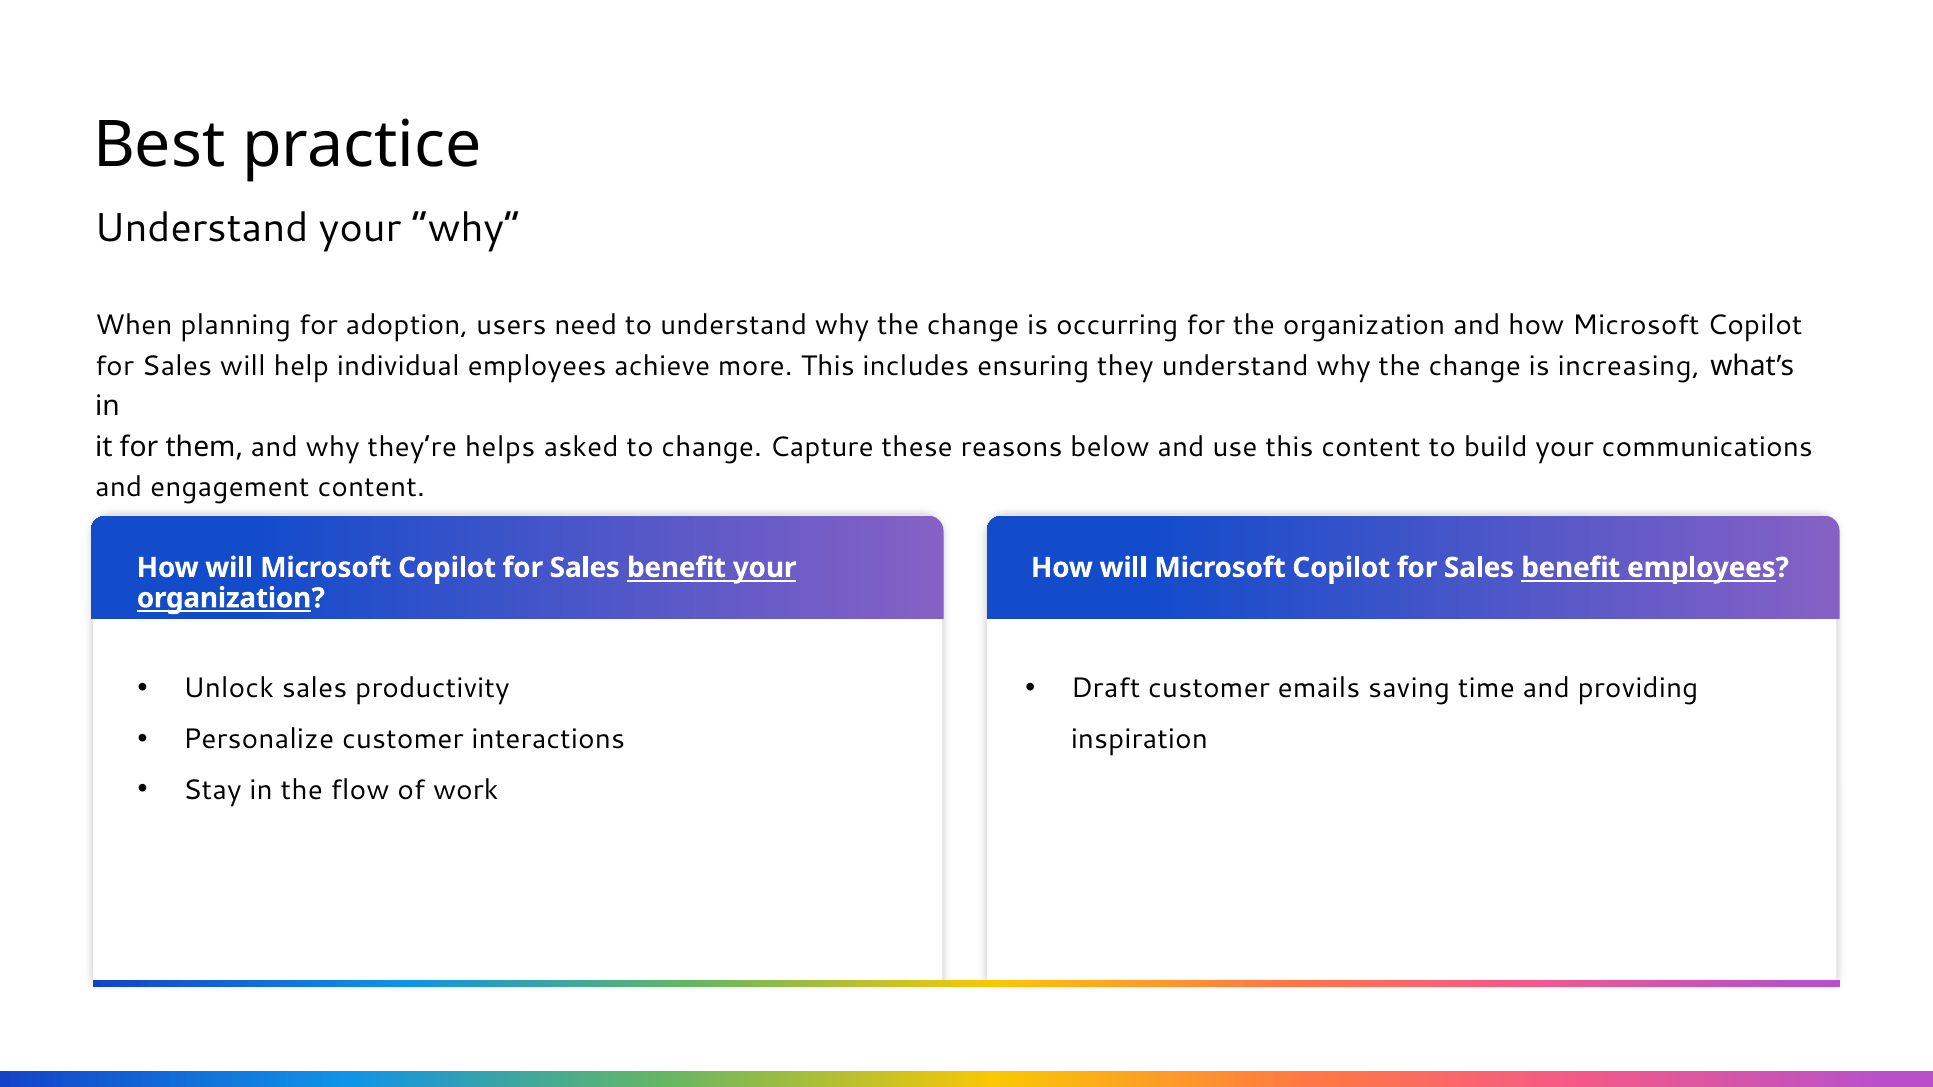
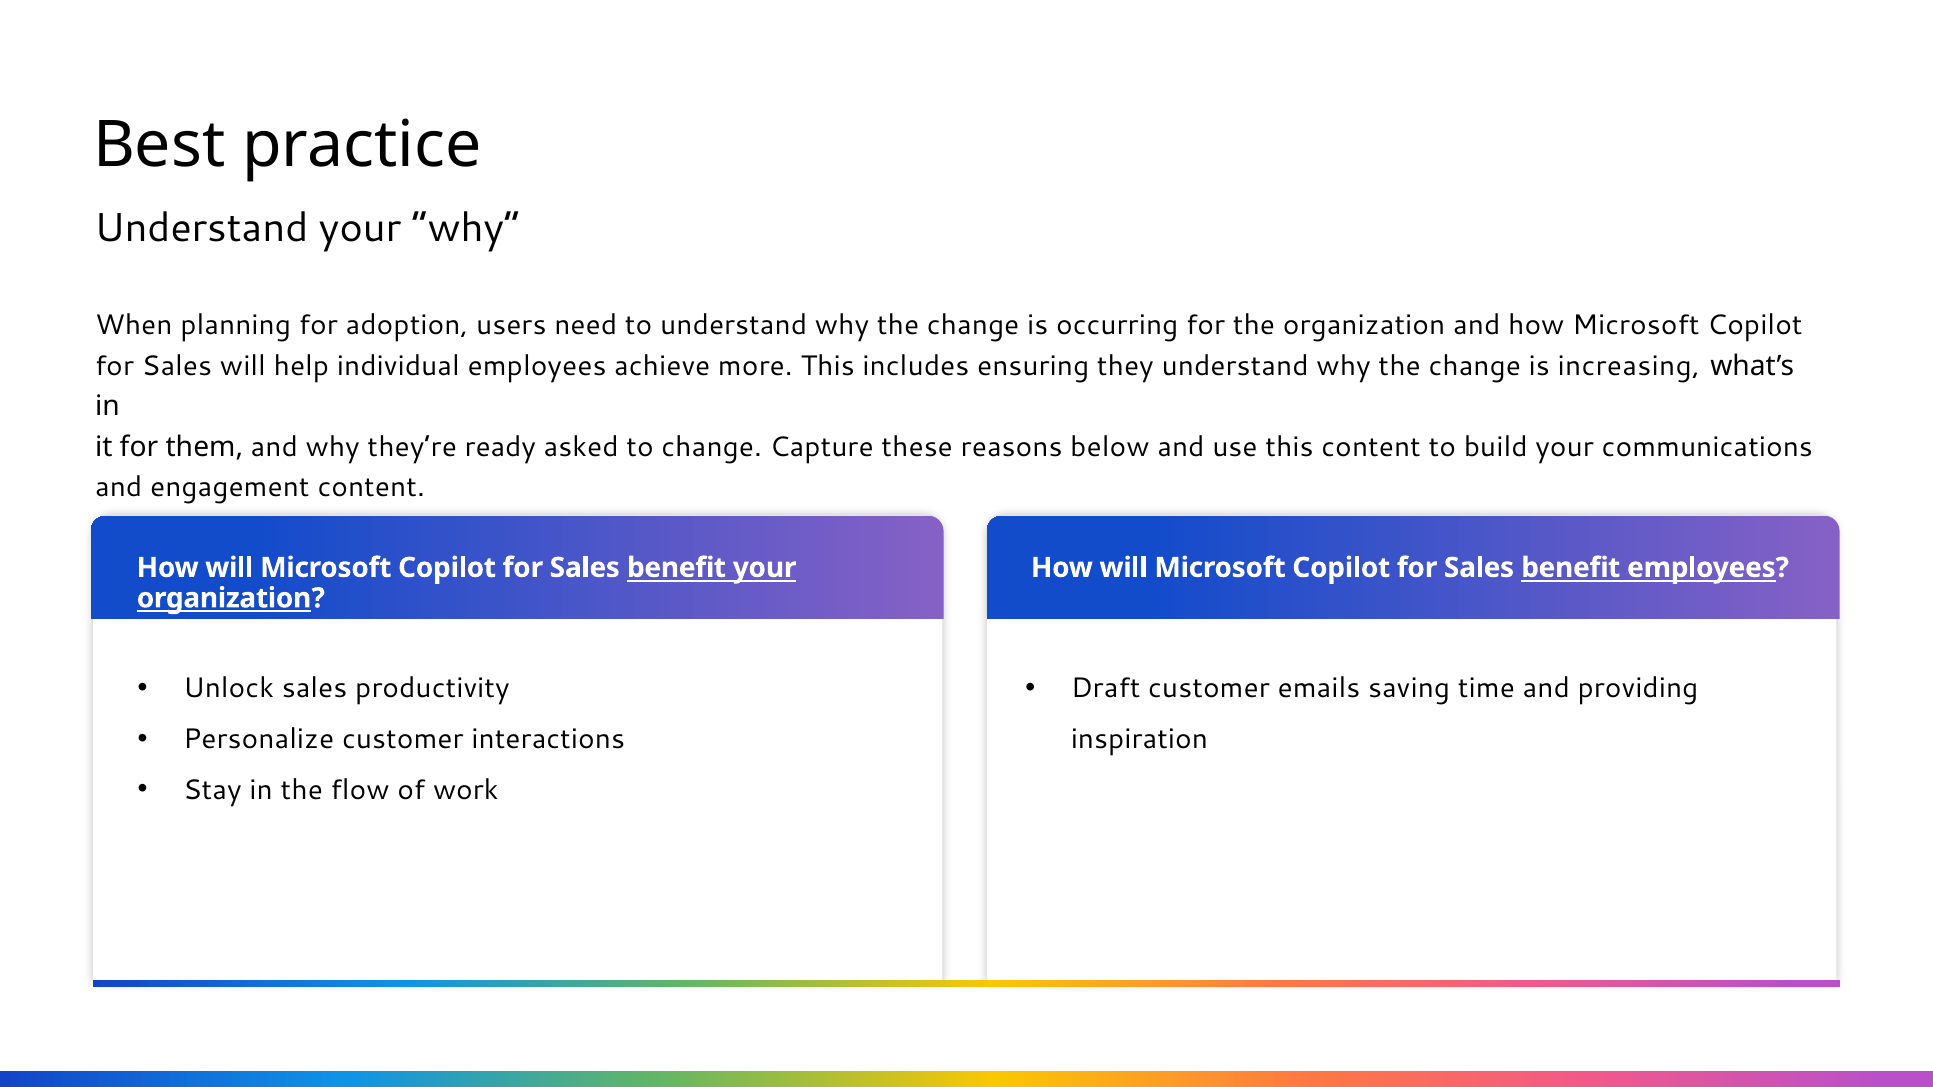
helps: helps -> ready
